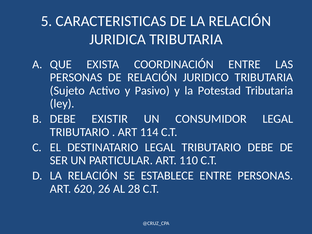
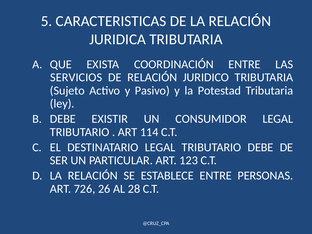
PERSONAS at (76, 77): PERSONAS -> SERVICIOS
110: 110 -> 123
620: 620 -> 726
